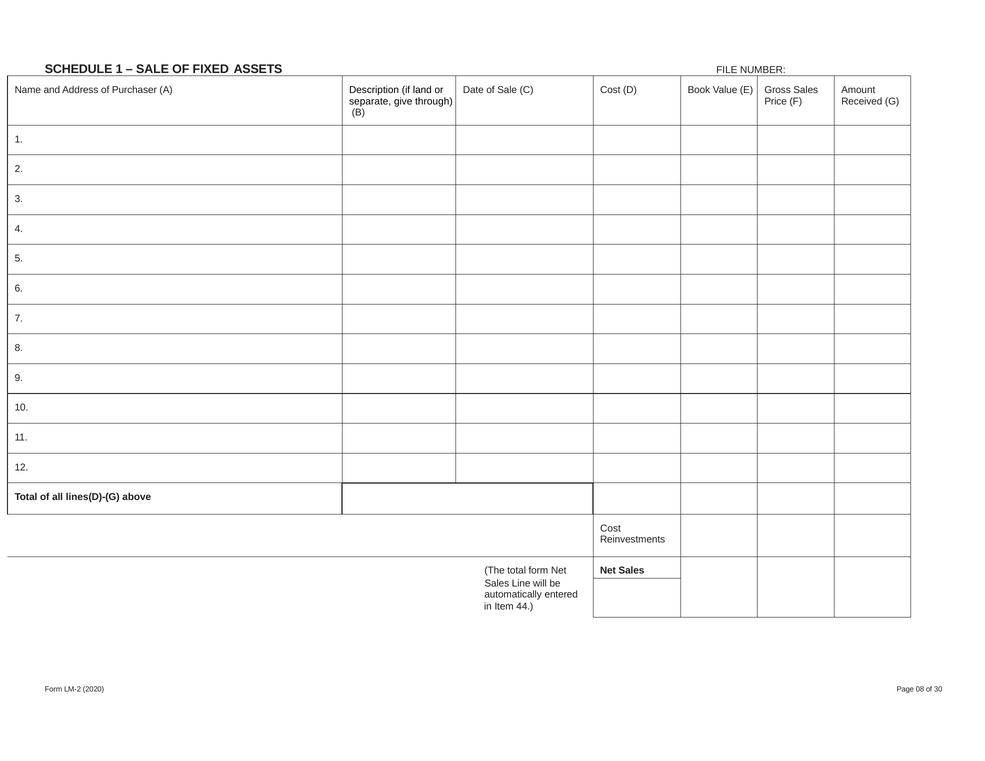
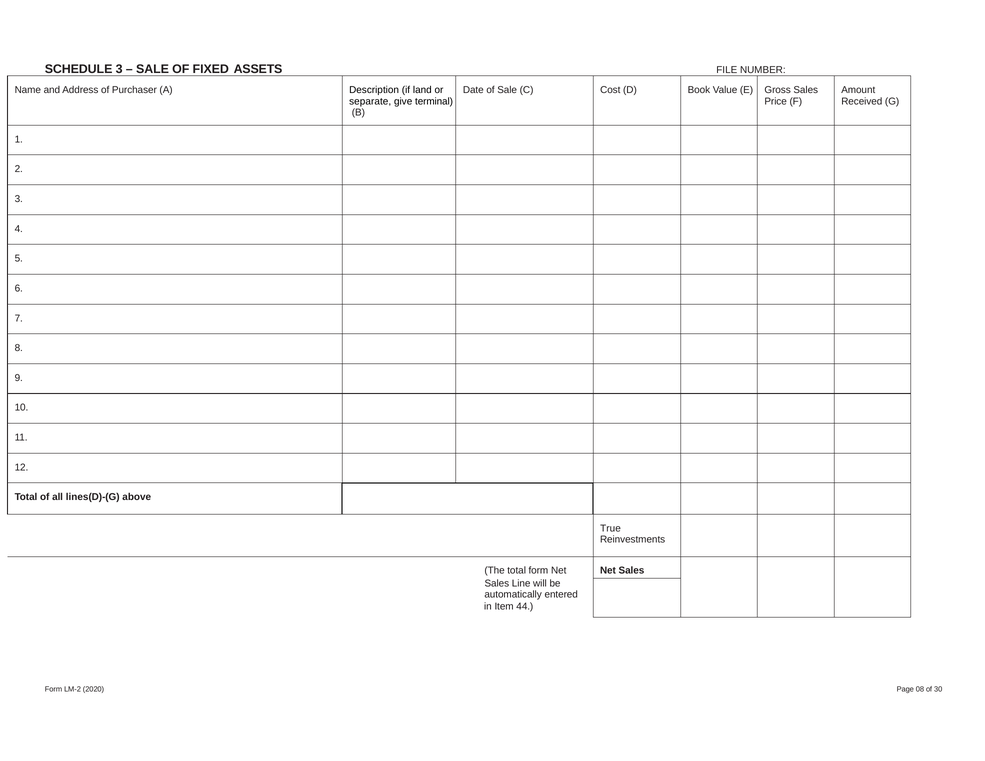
SCHEDULE 1: 1 -> 3
through: through -> terminal
Cost at (611, 529): Cost -> True
